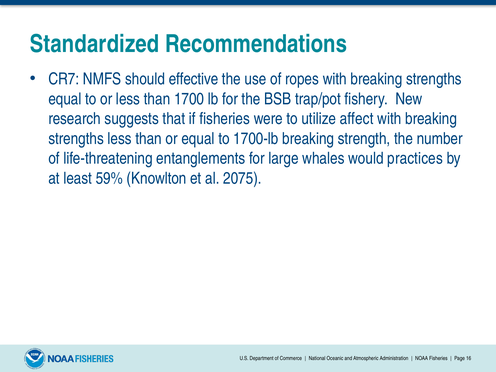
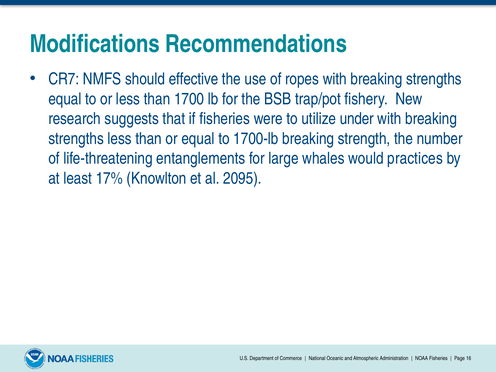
Standardized: Standardized -> Modifications
affect: affect -> under
59%: 59% -> 17%
2075: 2075 -> 2095
